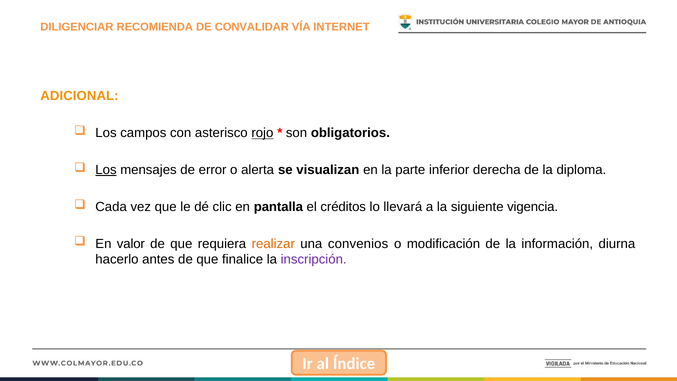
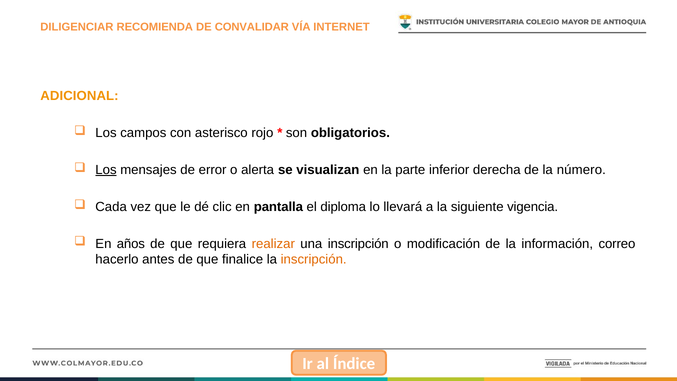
rojo underline: present -> none
diploma: diploma -> número
créditos: créditos -> diploma
valor: valor -> años
una convenios: convenios -> inscripción
diurna: diurna -> correo
inscripción at (314, 259) colour: purple -> orange
